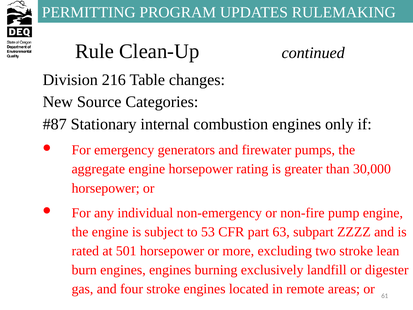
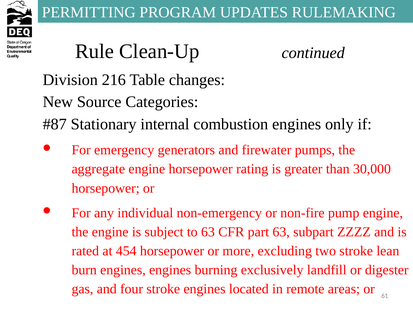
to 53: 53 -> 63
501: 501 -> 454
